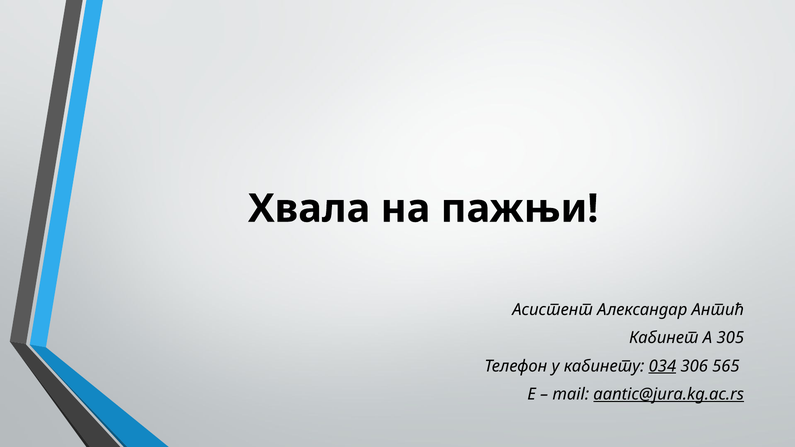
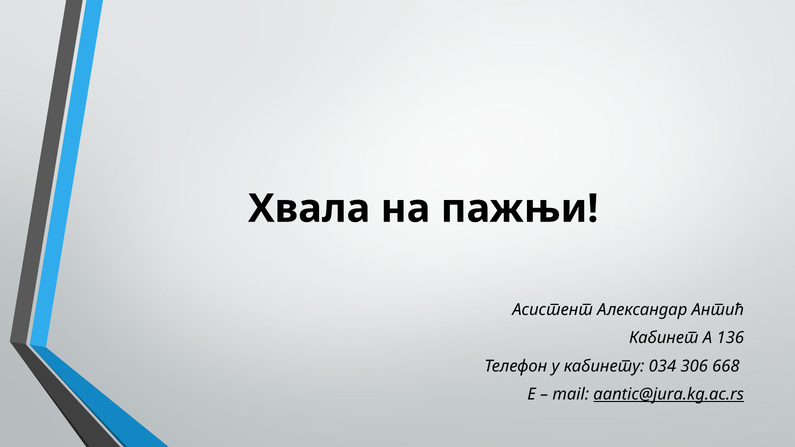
305: 305 -> 136
034 underline: present -> none
565: 565 -> 668
